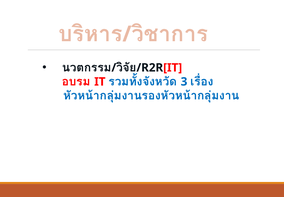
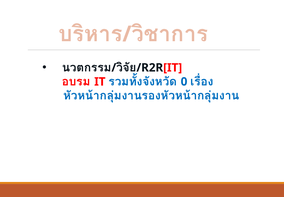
3: 3 -> 0
